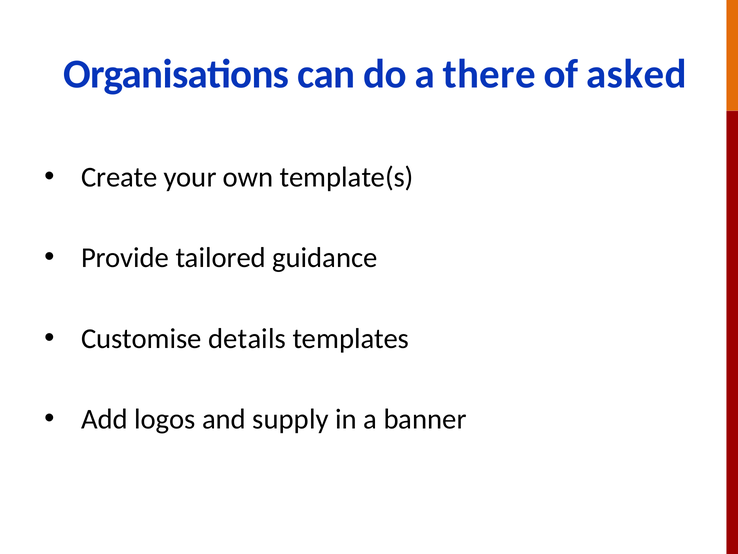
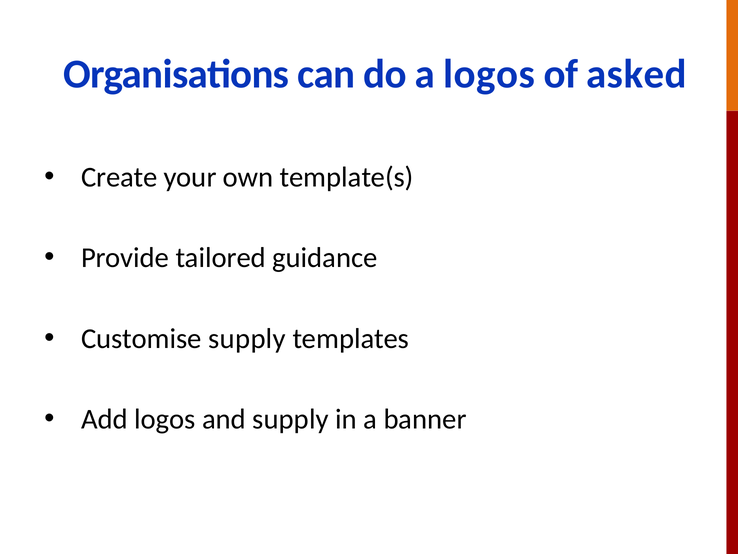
a there: there -> logos
Customise details: details -> supply
